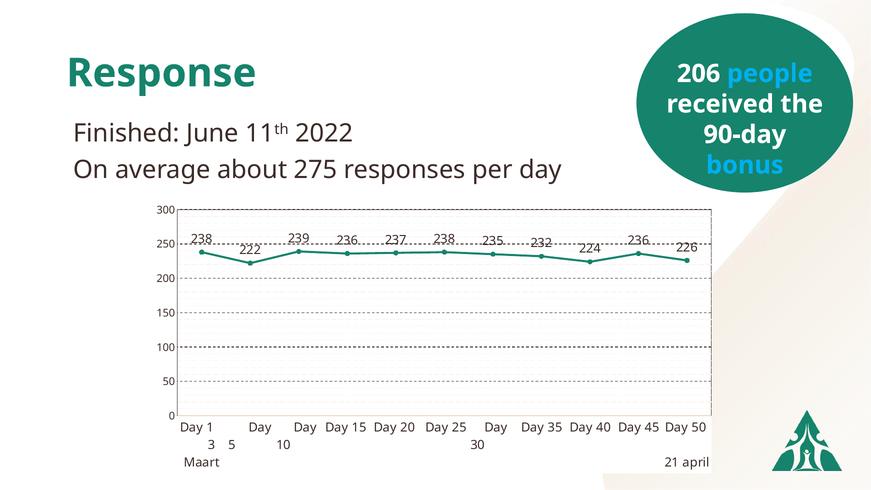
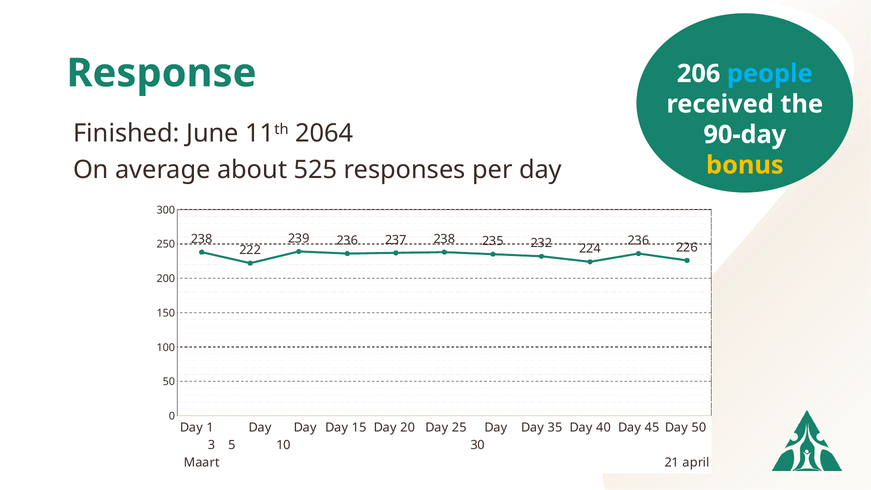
2022: 2022 -> 2064
bonus colour: light blue -> yellow
275: 275 -> 525
